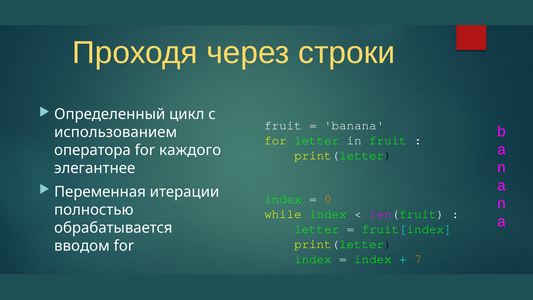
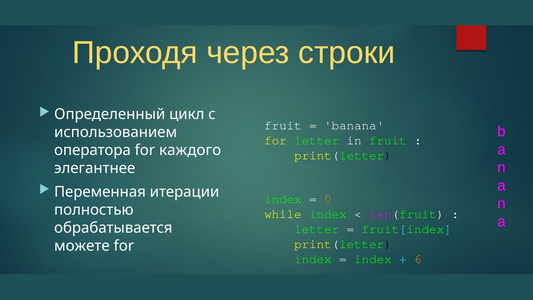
вводом: вводом -> можете
7: 7 -> 6
